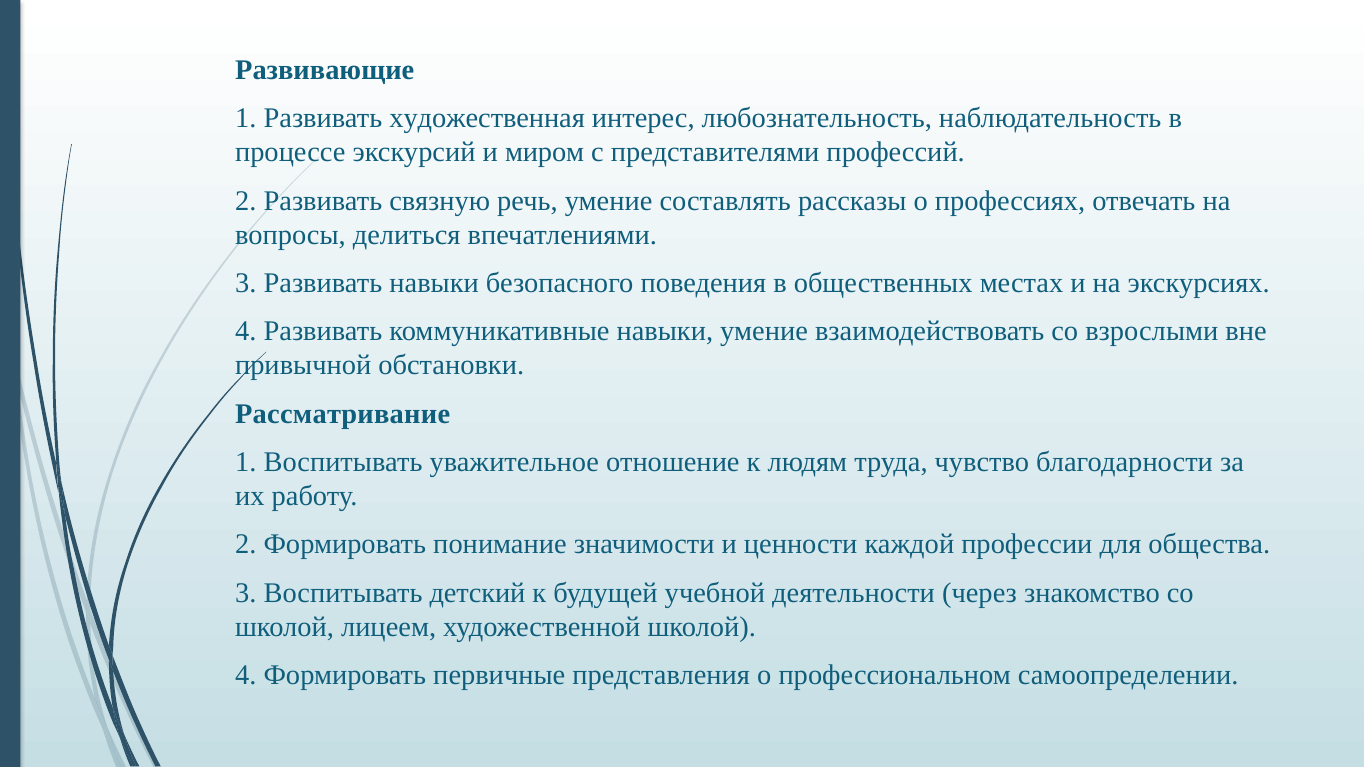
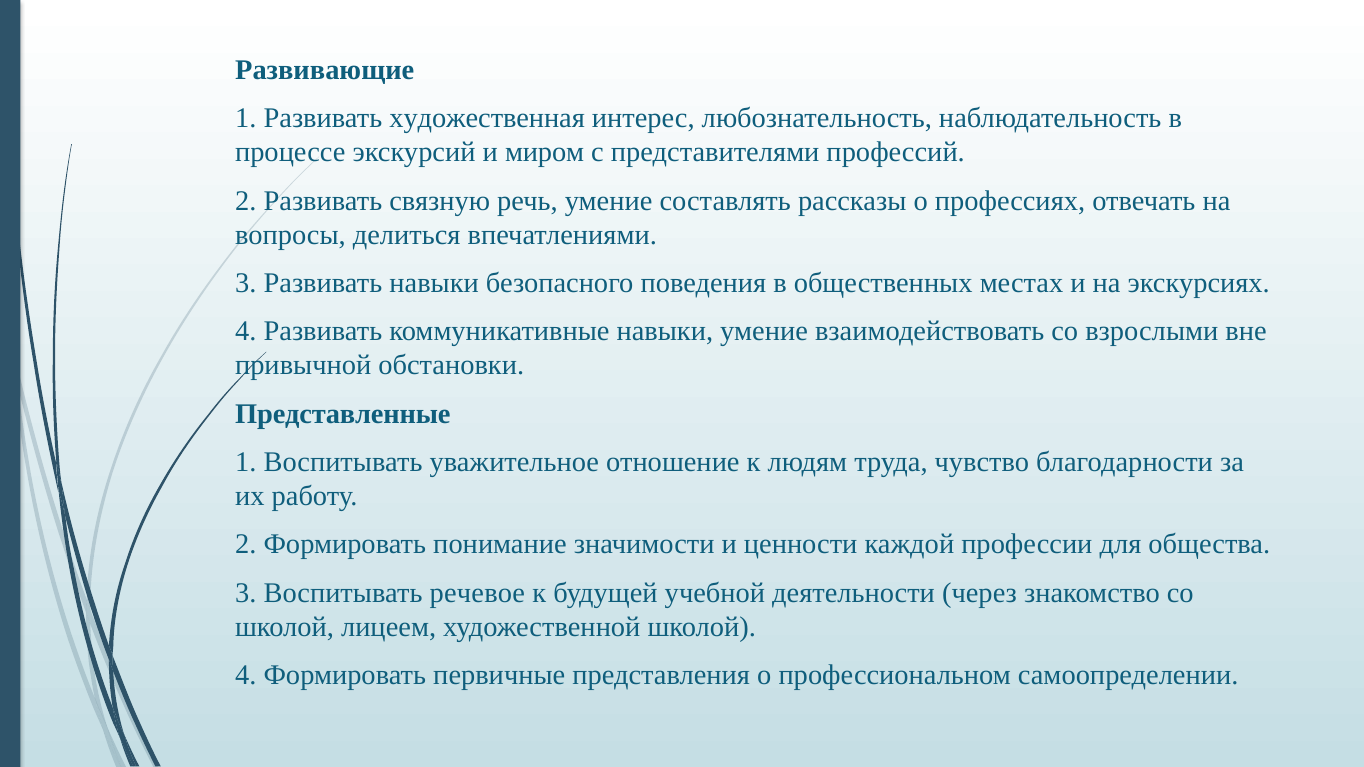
Рассматривание: Рассматривание -> Представленные
детский: детский -> речевое
